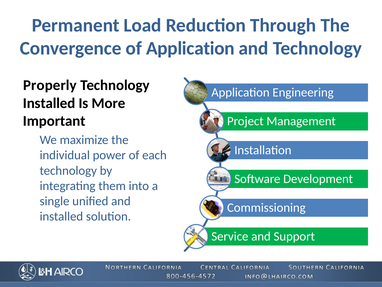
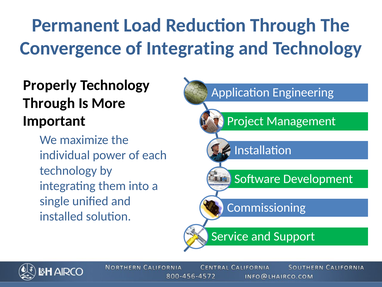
of Application: Application -> Integrating
Installed at (49, 103): Installed -> Through
